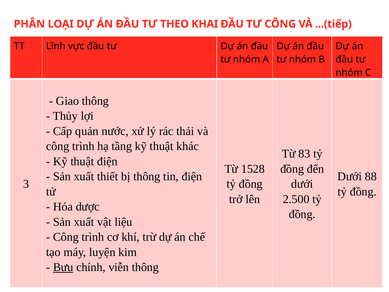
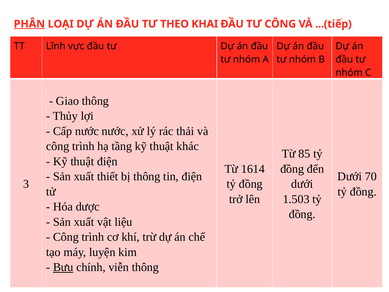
PHÂN underline: none -> present
Cấp quản: quản -> nước
83: 83 -> 85
1528: 1528 -> 1614
88: 88 -> 70
2.500: 2.500 -> 1.503
